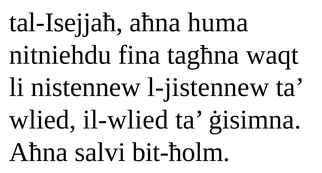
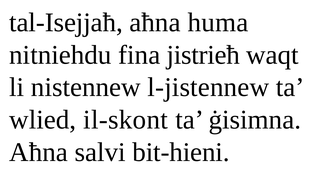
tagħna: tagħna -> jistrieħ
il-wlied: il-wlied -> il-skont
bit-ħolm: bit-ħolm -> bit-hieni
